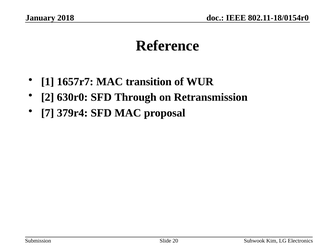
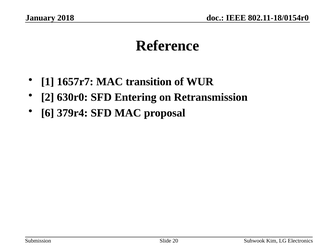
Through: Through -> Entering
7: 7 -> 6
